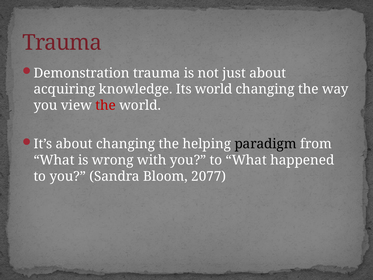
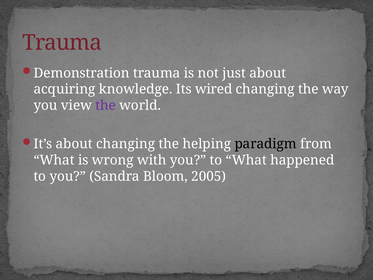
Its world: world -> wired
the at (106, 105) colour: red -> purple
2077: 2077 -> 2005
